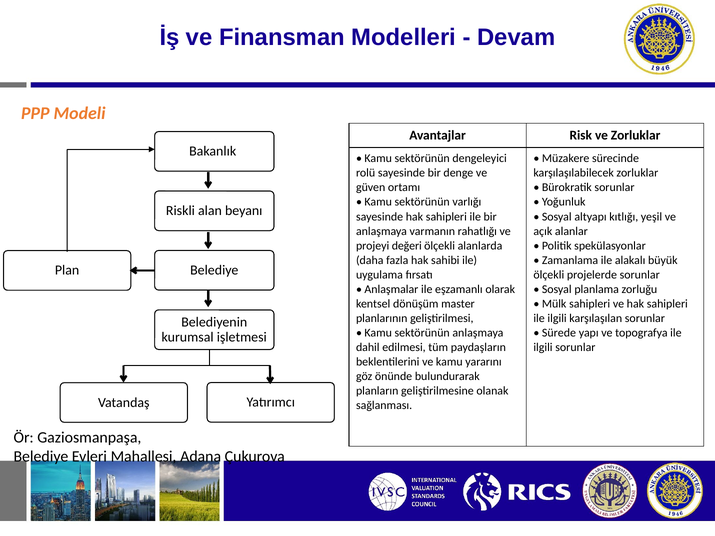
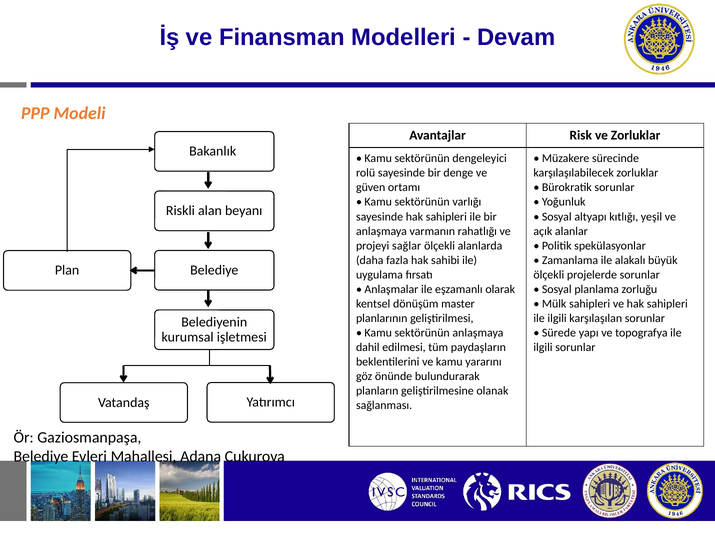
değeri: değeri -> sağlar
